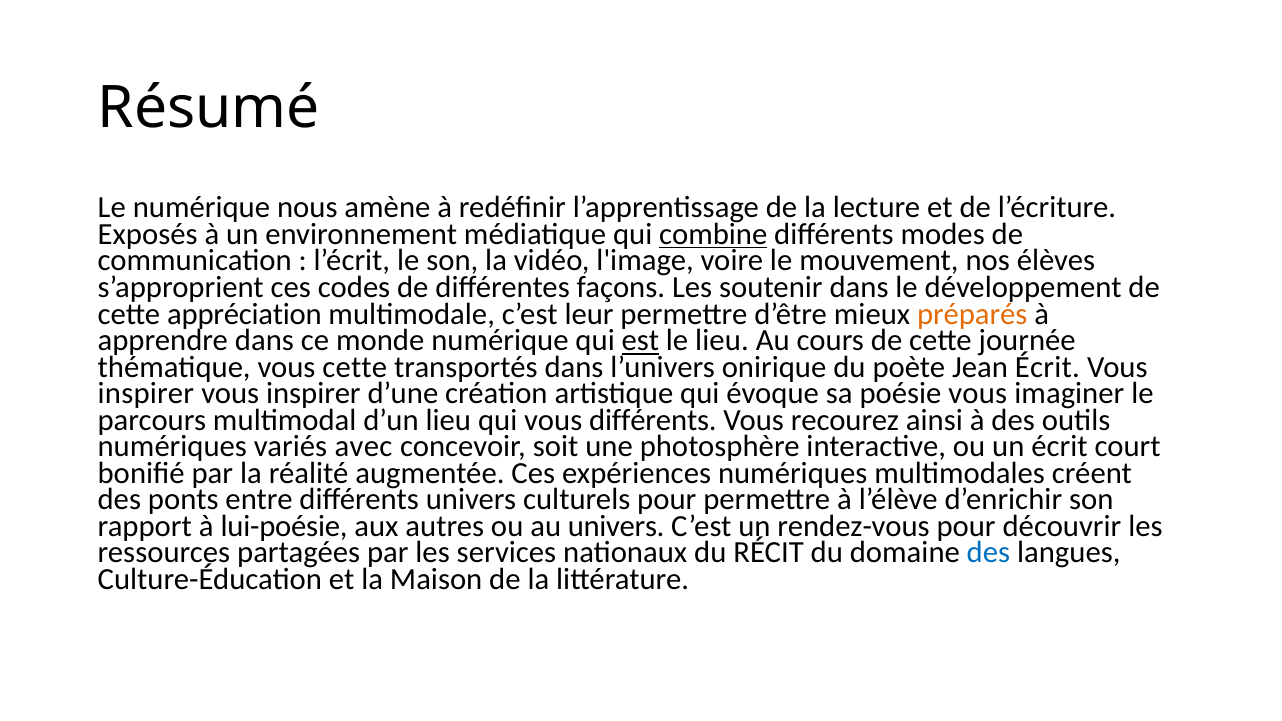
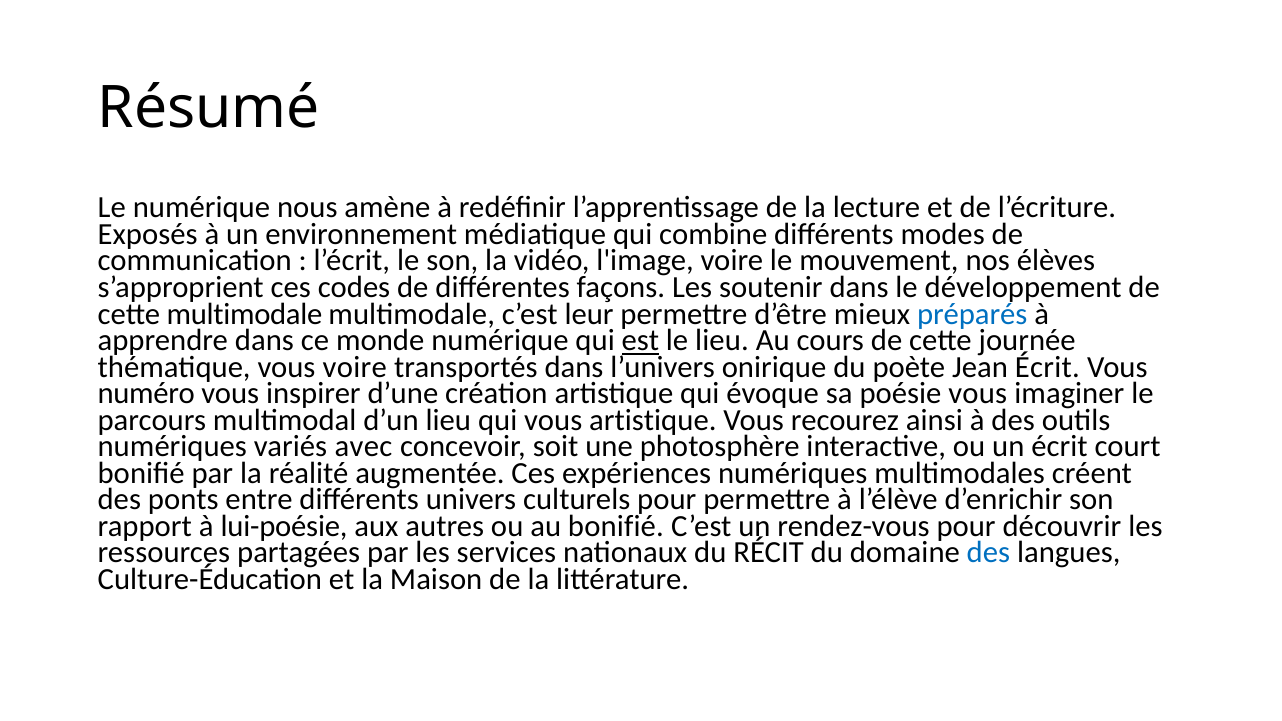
combine underline: present -> none
cette appréciation: appréciation -> multimodale
préparés colour: orange -> blue
vous cette: cette -> voire
inspirer at (146, 394): inspirer -> numéro
vous différents: différents -> artistique
au univers: univers -> bonifié
